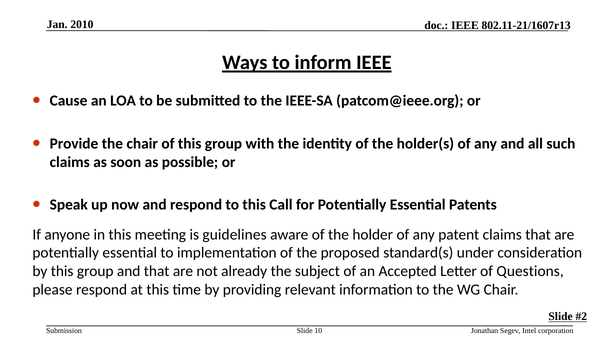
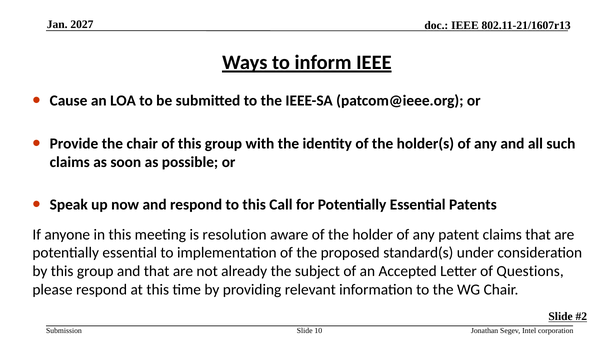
2010: 2010 -> 2027
guidelines: guidelines -> resolution
